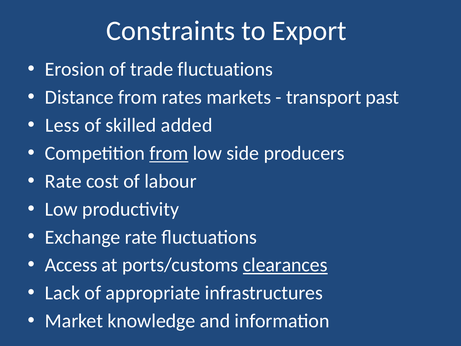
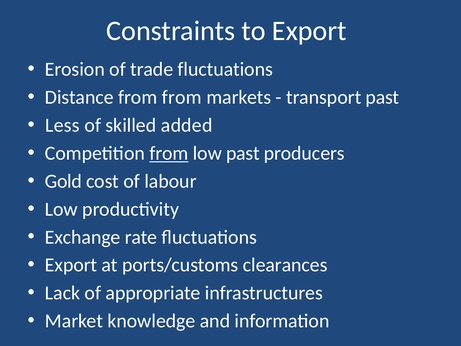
from rates: rates -> from
low side: side -> past
Rate at (63, 181): Rate -> Gold
Access at (71, 265): Access -> Export
clearances underline: present -> none
